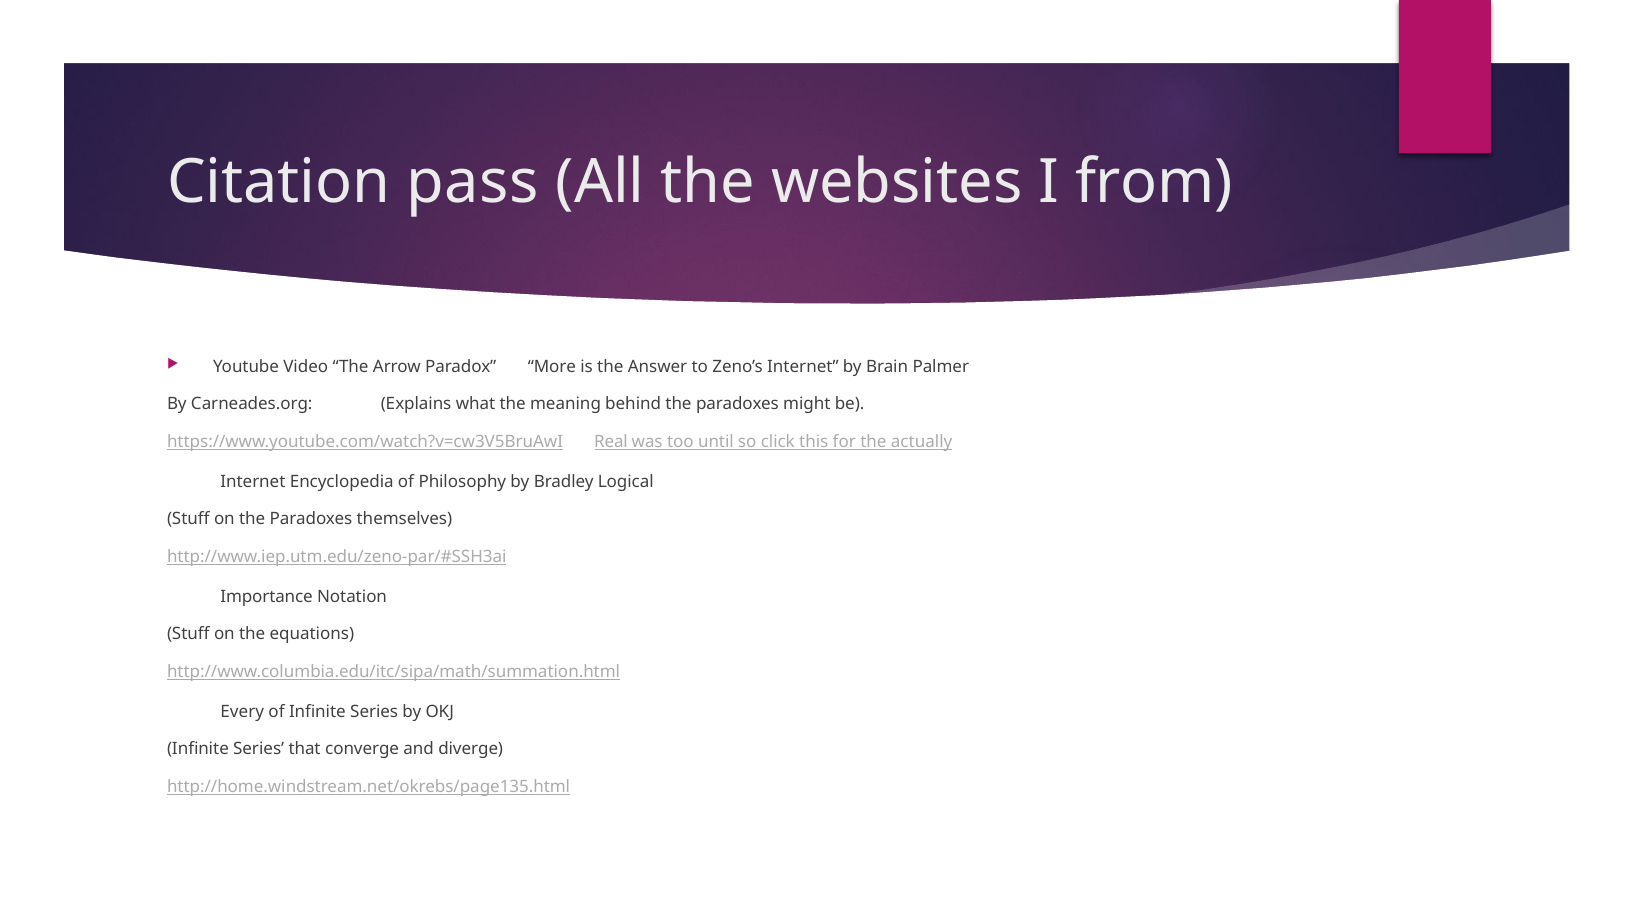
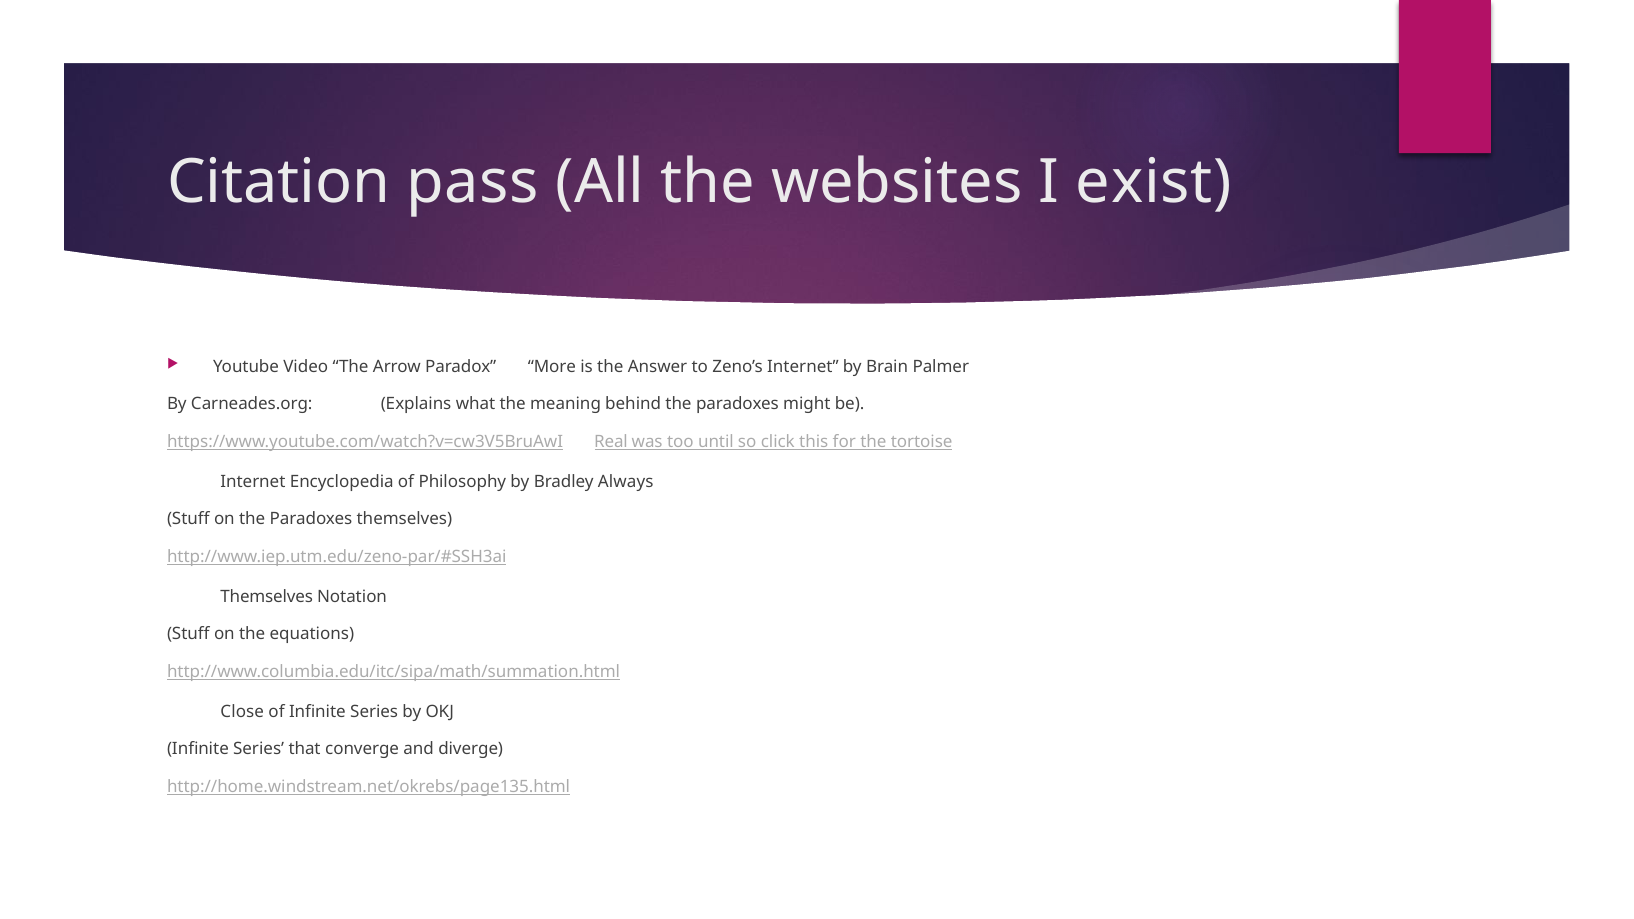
from: from -> exist
actually: actually -> tortoise
Logical: Logical -> Always
Importance at (267, 597): Importance -> Themselves
Every: Every -> Close
